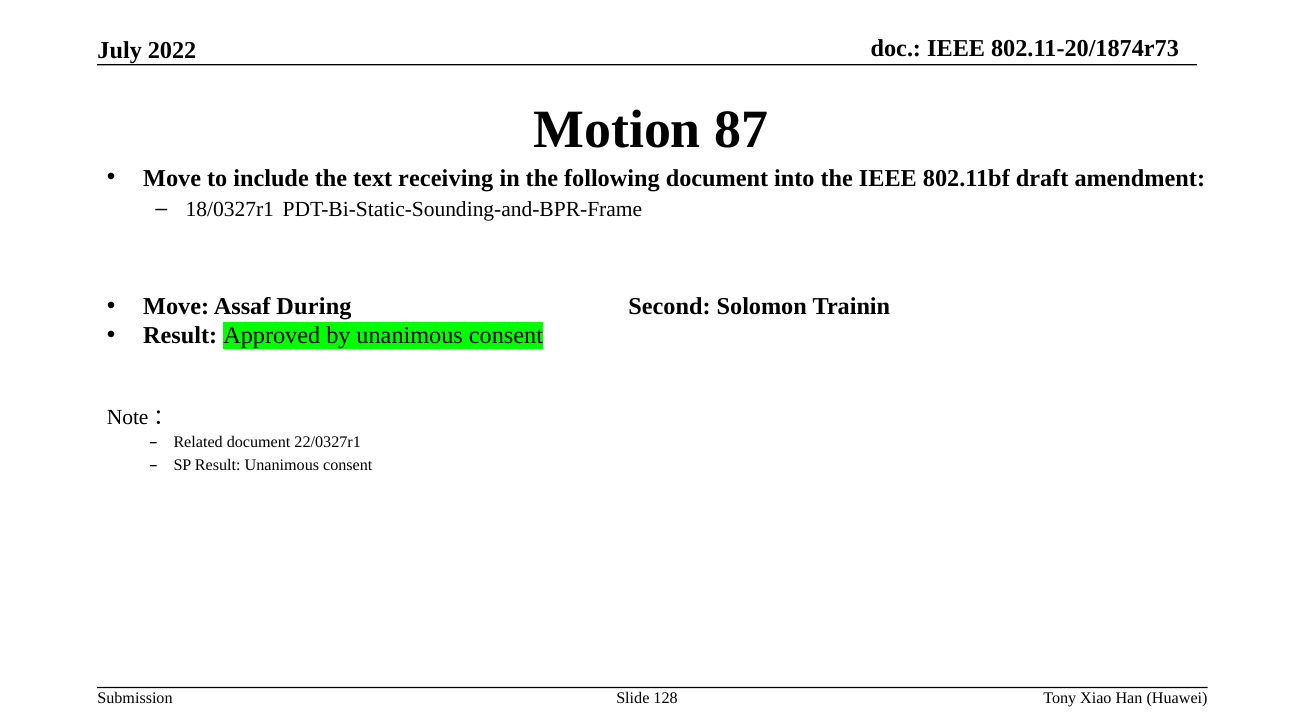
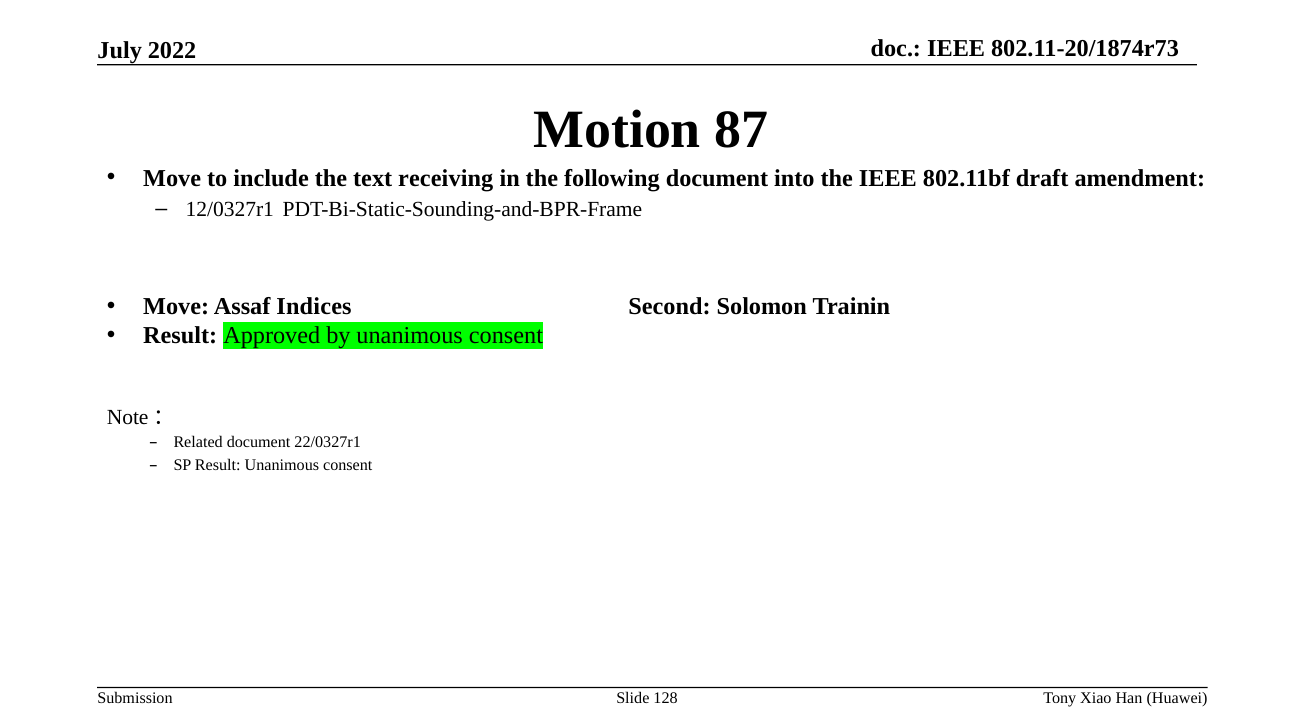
18/0327r1: 18/0327r1 -> 12/0327r1
During: During -> Indices
